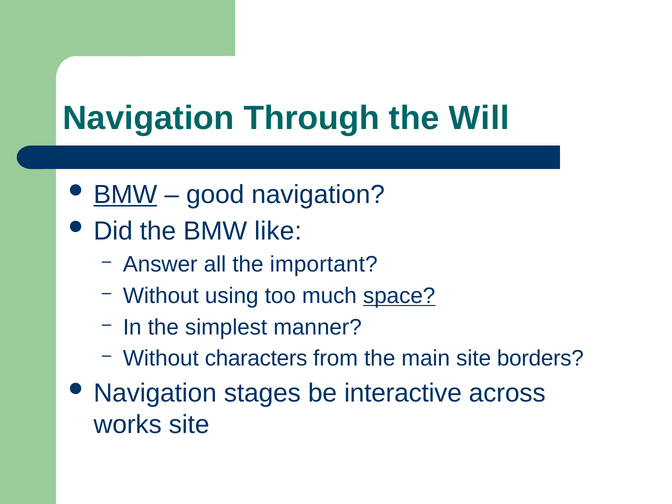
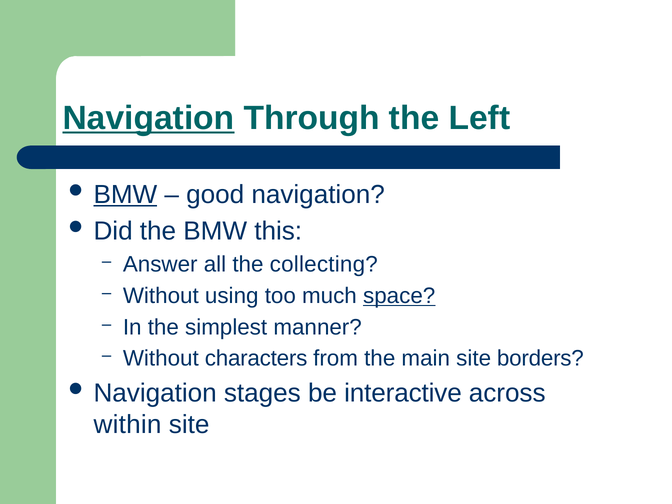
Navigation at (149, 118) underline: none -> present
Will: Will -> Left
like: like -> this
important: important -> collecting
works: works -> within
